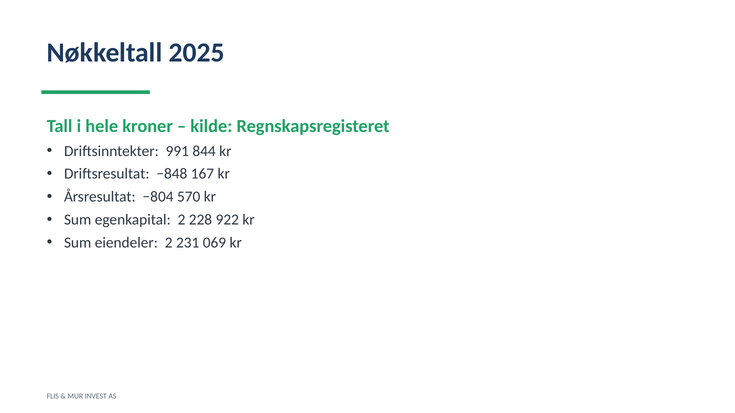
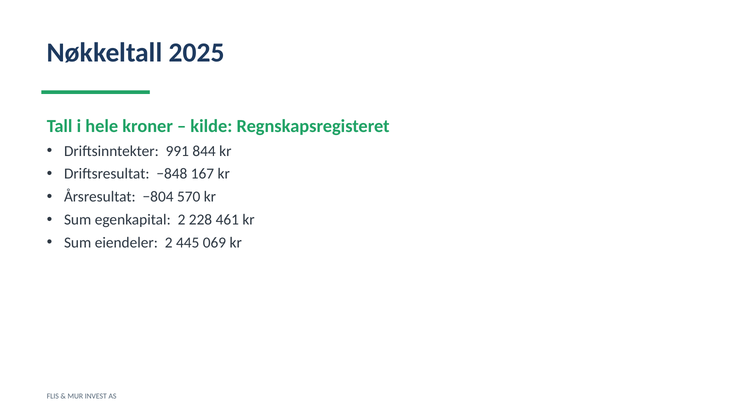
922: 922 -> 461
231: 231 -> 445
